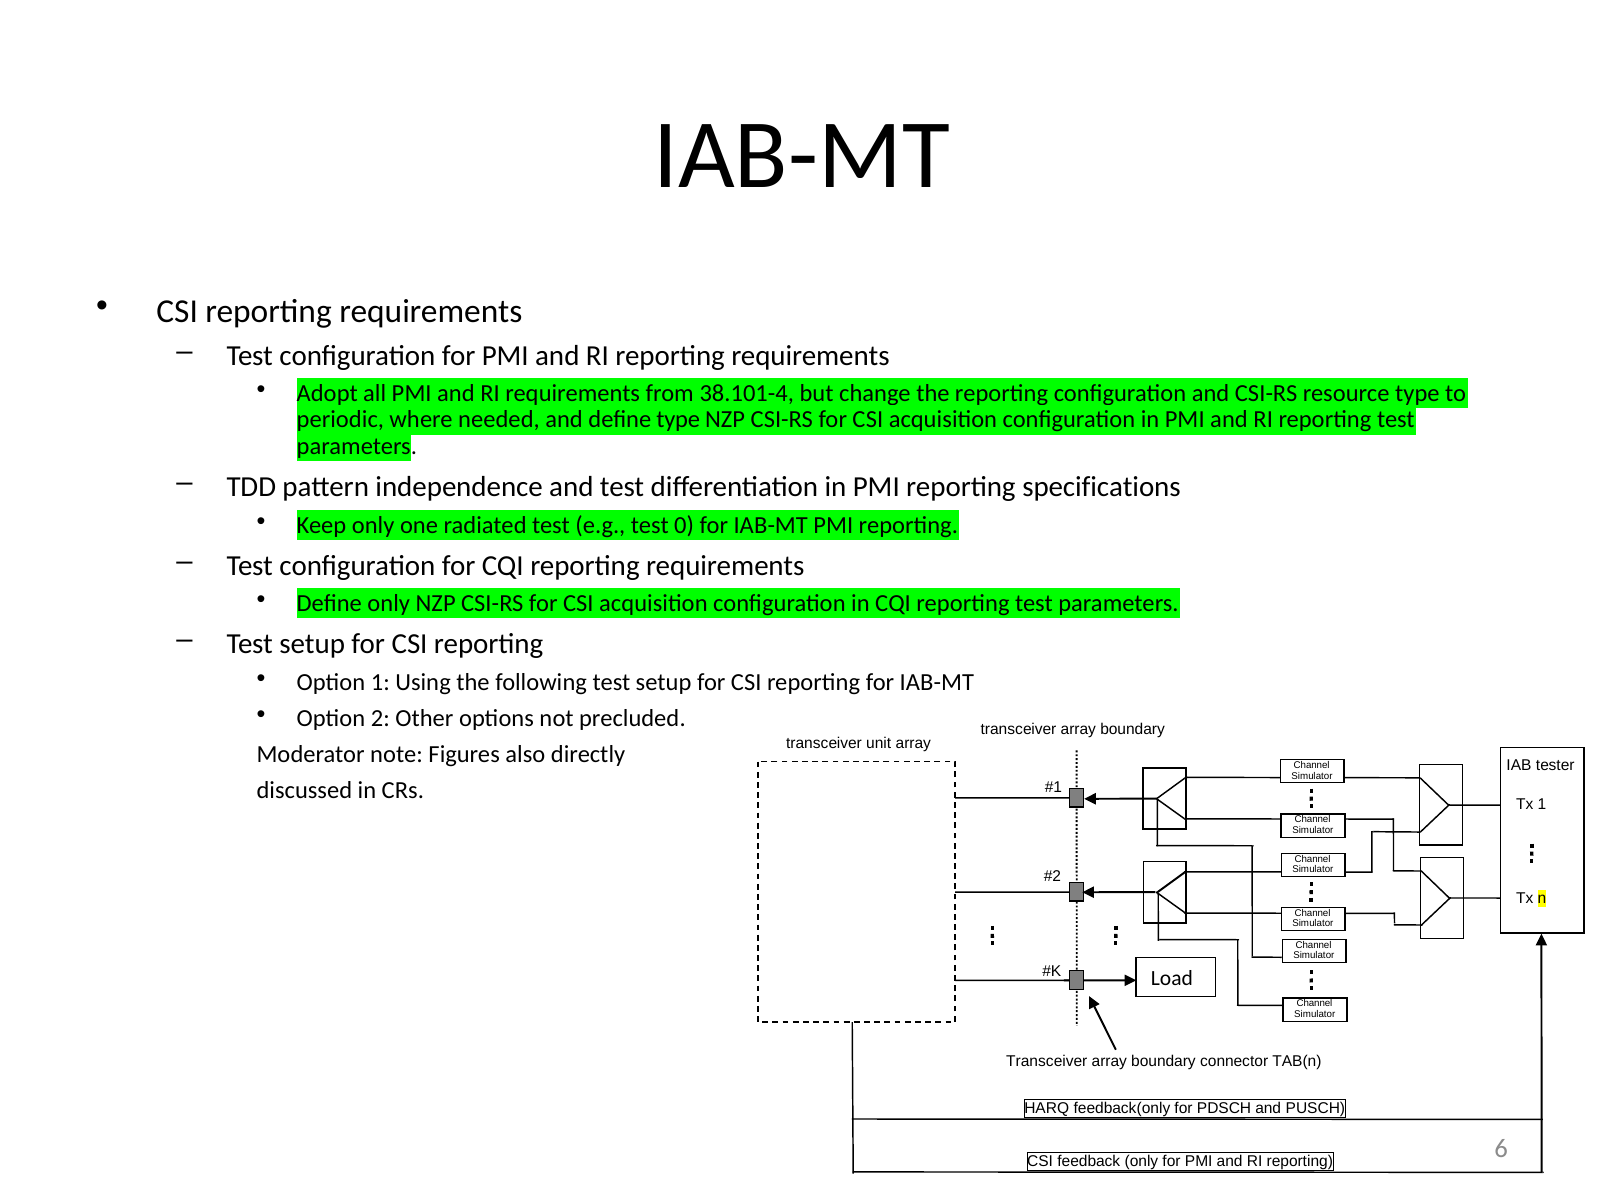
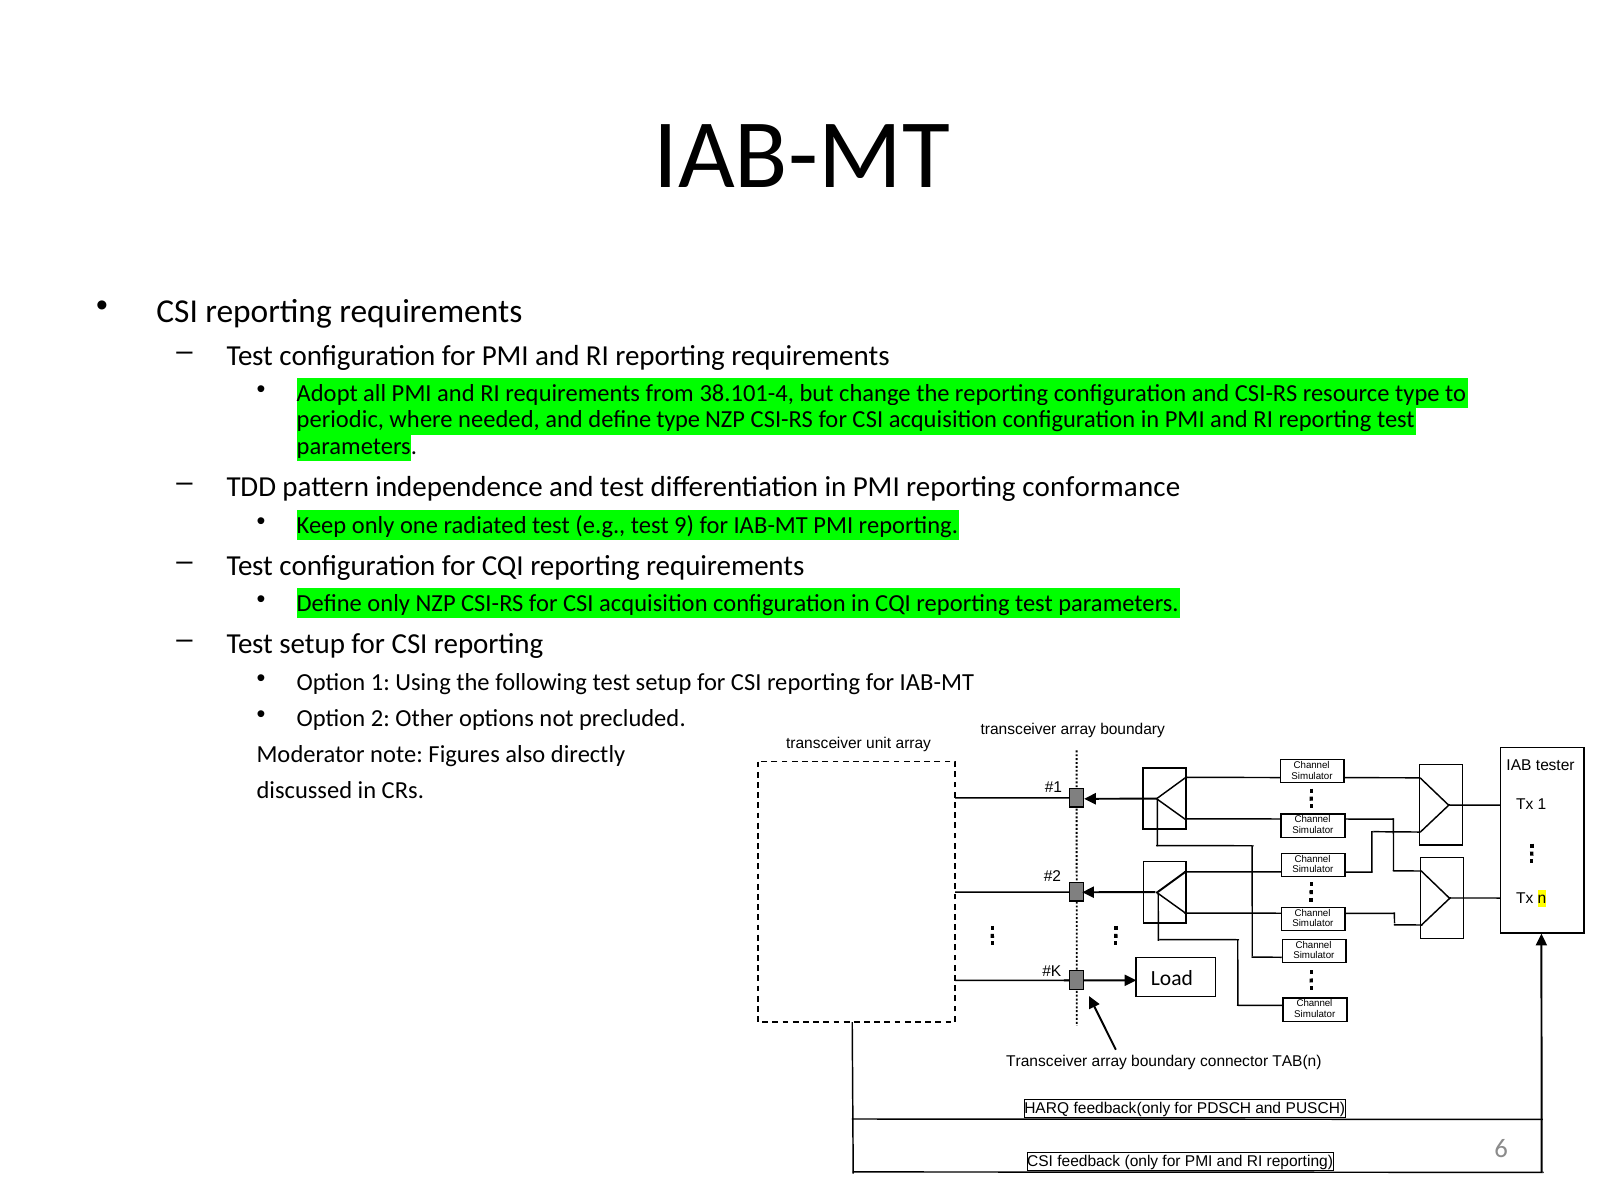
specifications: specifications -> conformance
0: 0 -> 9
